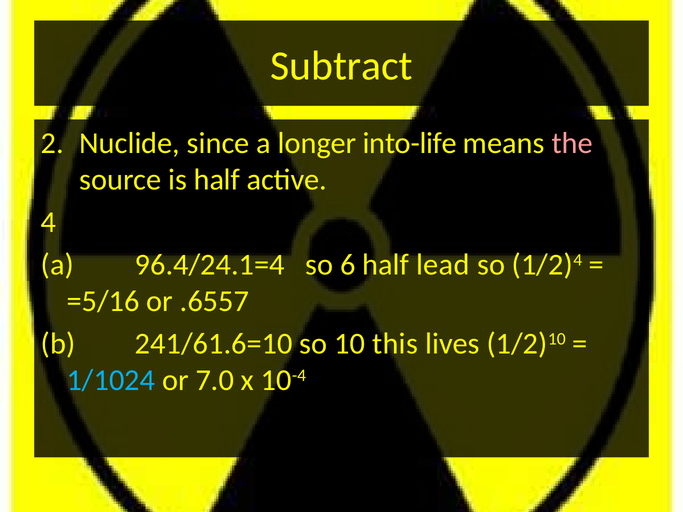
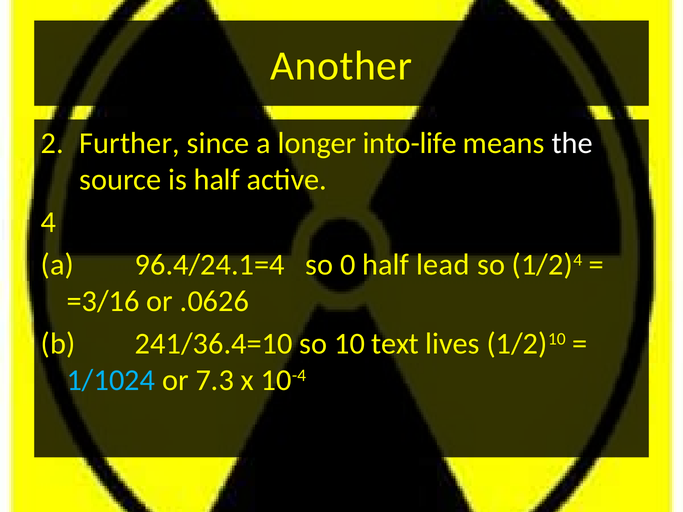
Subtract: Subtract -> Another
Nuclide: Nuclide -> Further
the colour: pink -> white
6: 6 -> 0
=5/16: =5/16 -> =3/16
.6557: .6557 -> .0626
241/61.6=10: 241/61.6=10 -> 241/36.4=10
this: this -> text
7.0: 7.0 -> 7.3
